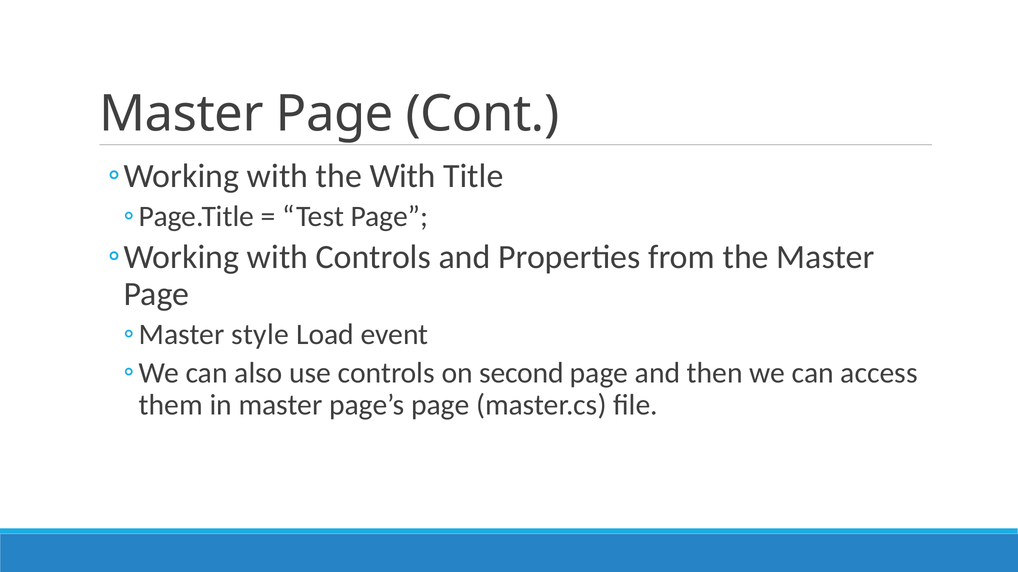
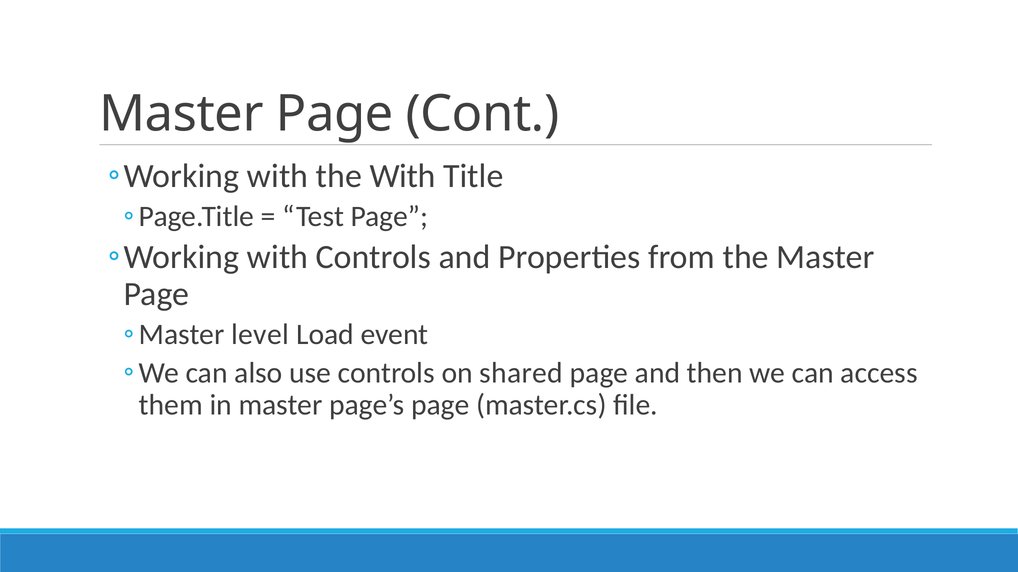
style: style -> level
second: second -> shared
